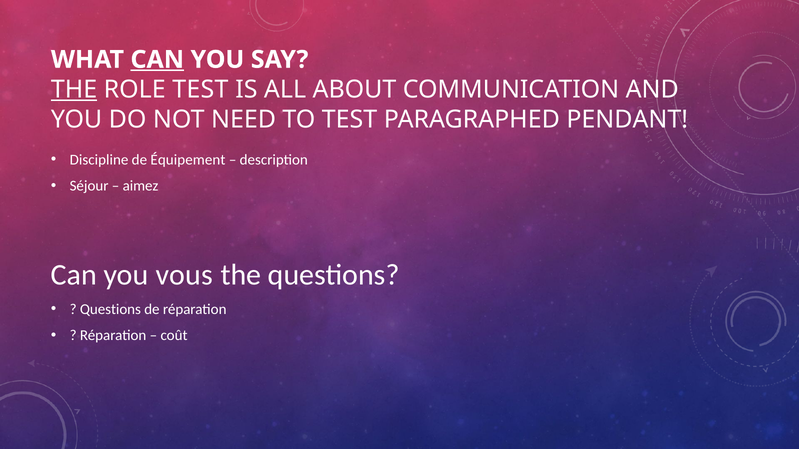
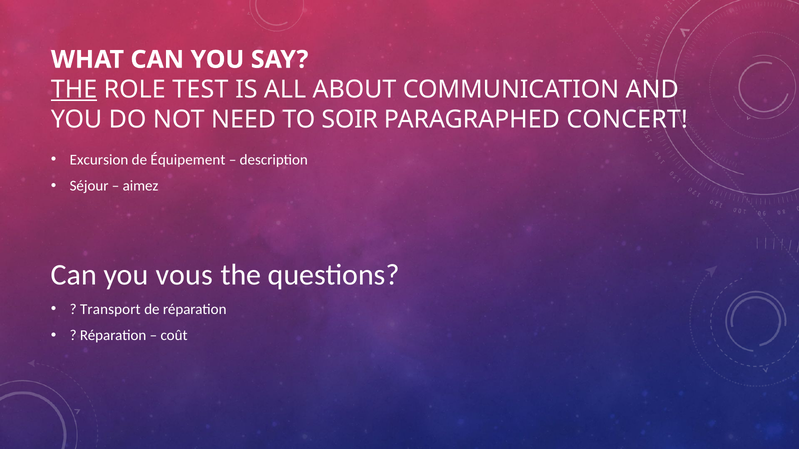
CAN at (157, 60) underline: present -> none
TO TEST: TEST -> SOIR
PENDANT: PENDANT -> CONCERT
Discipline: Discipline -> Excursion
Questions at (110, 309): Questions -> Transport
